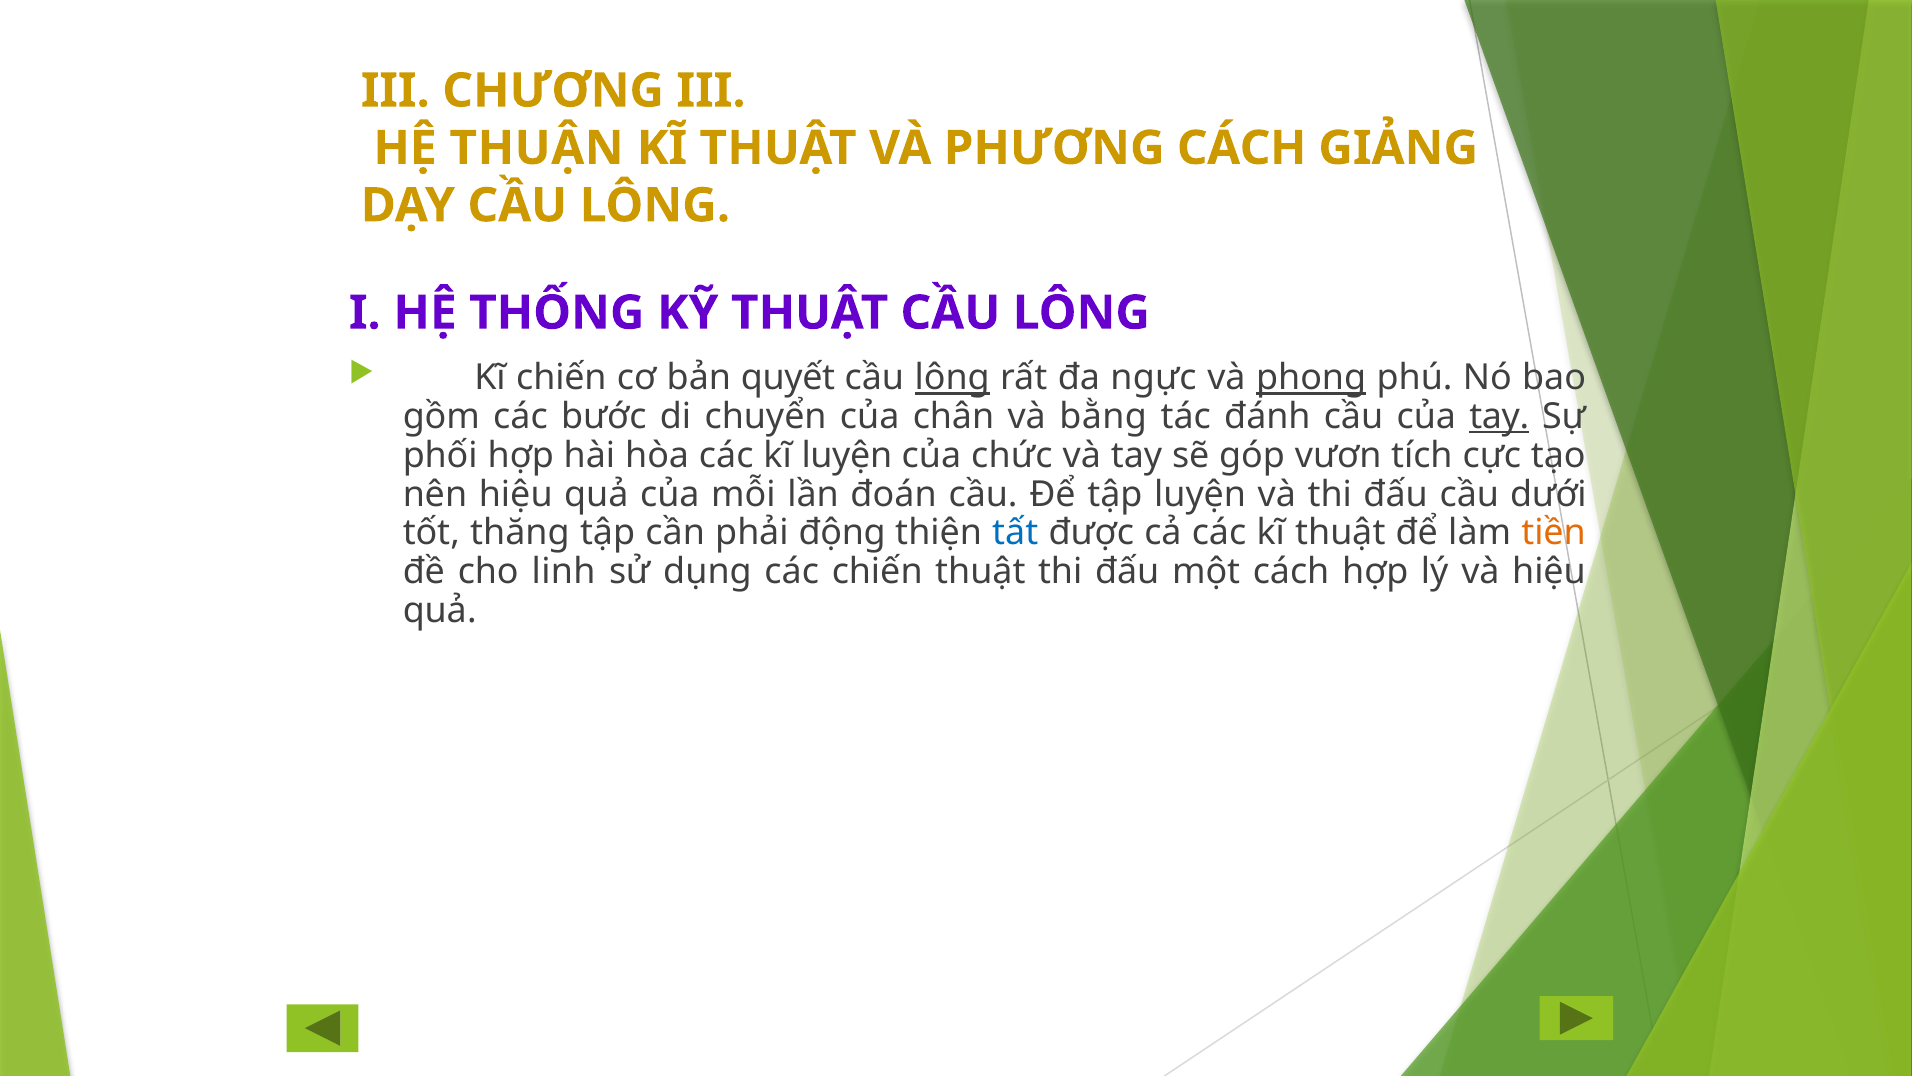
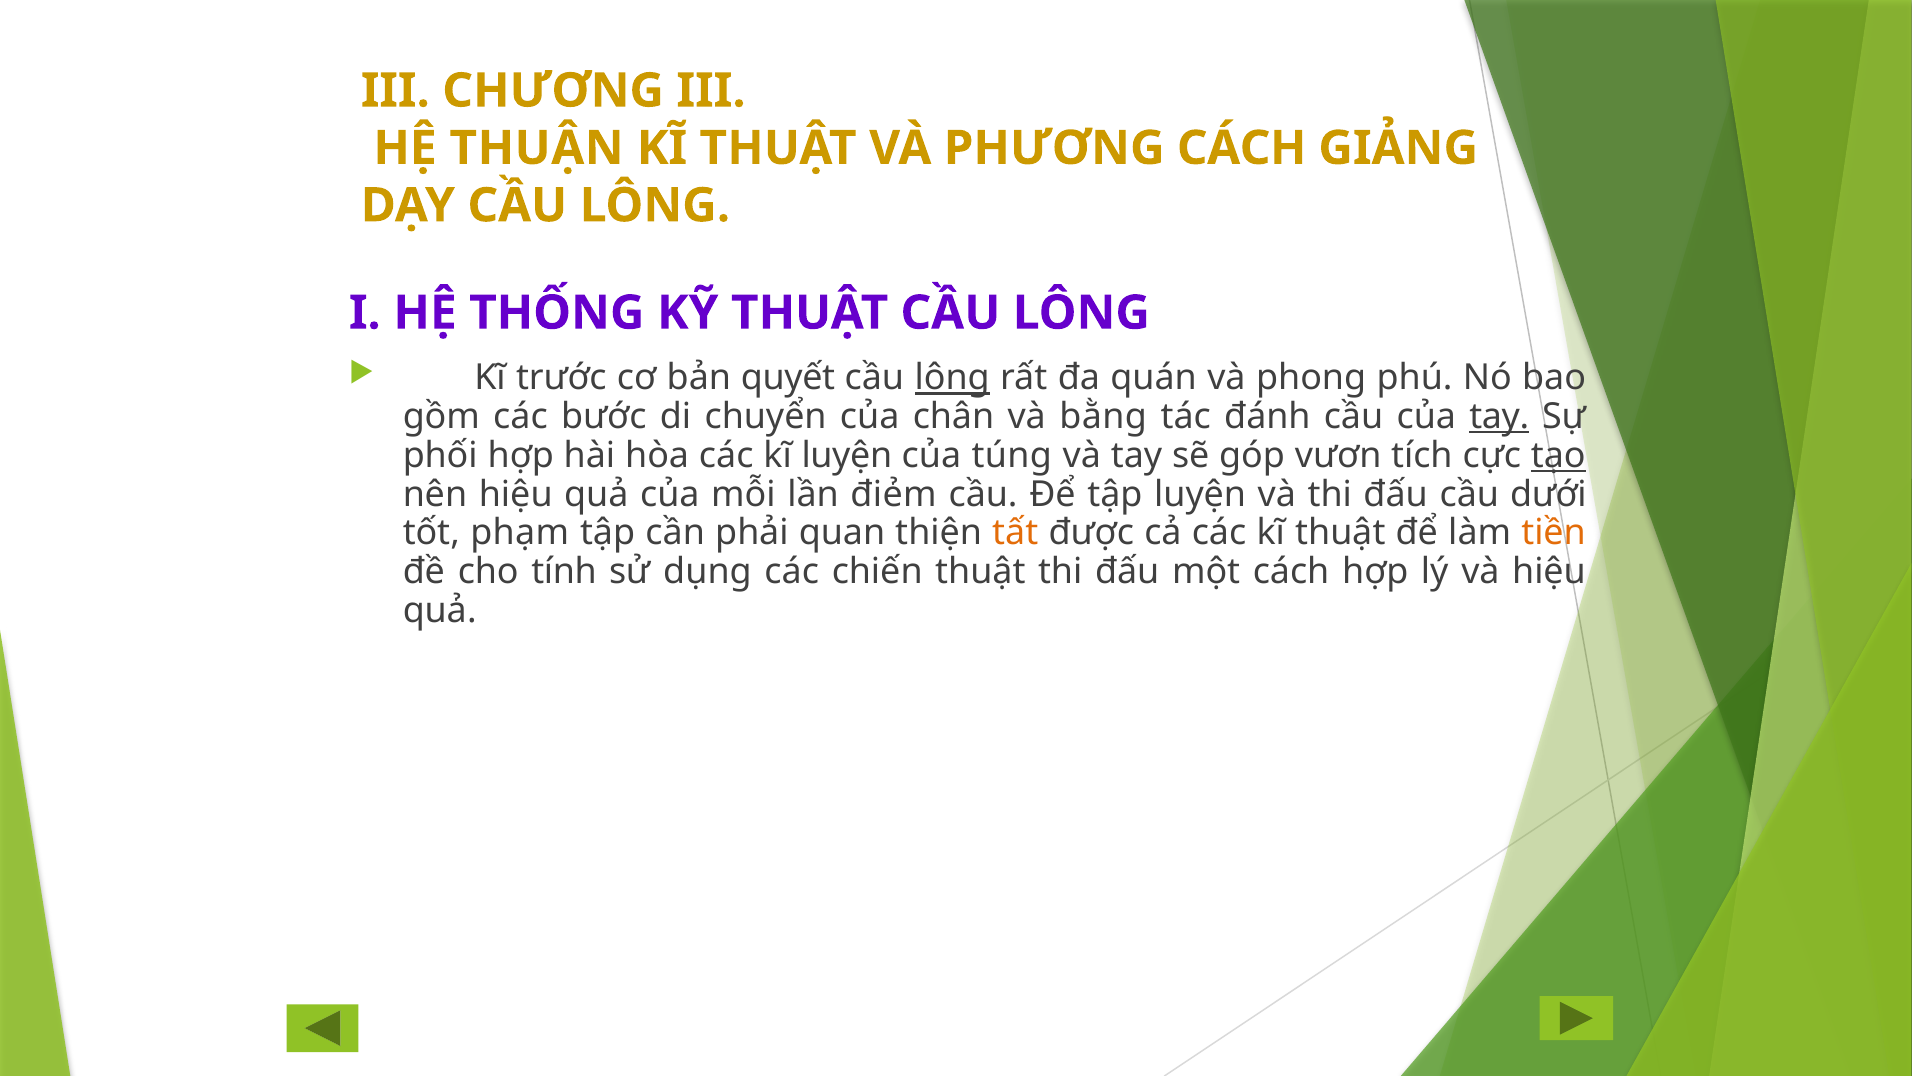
Kĩ chiến: chiến -> trước
ngực: ngực -> quán
phong underline: present -> none
chức: chức -> túng
tạo underline: none -> present
đoán: đoán -> điẻm
thăng: thăng -> phạm
động: động -> quan
tất colour: blue -> orange
linh: linh -> tính
